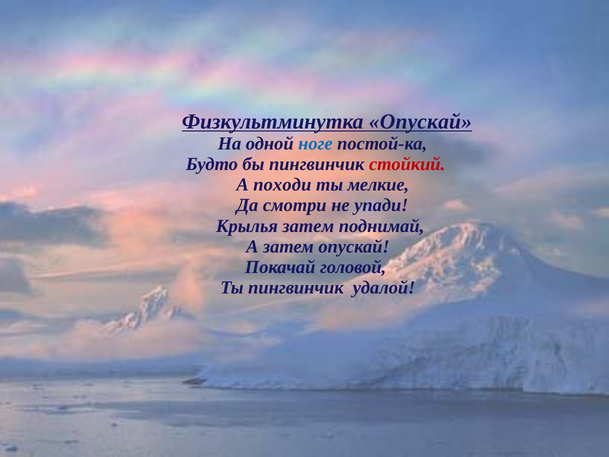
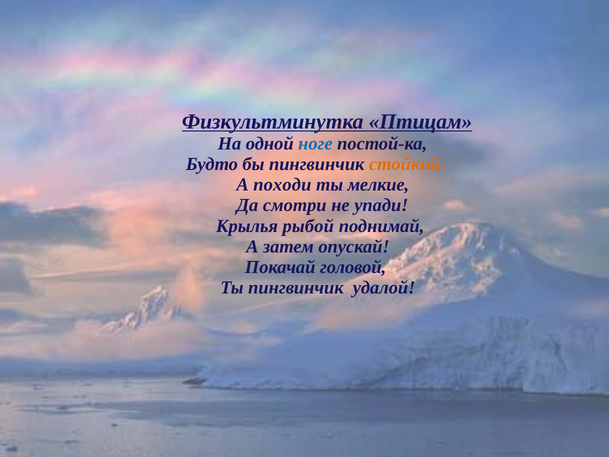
Физкультминутка Опускай: Опускай -> Птицам
стойкий colour: red -> orange
Крылья затем: затем -> рыбой
